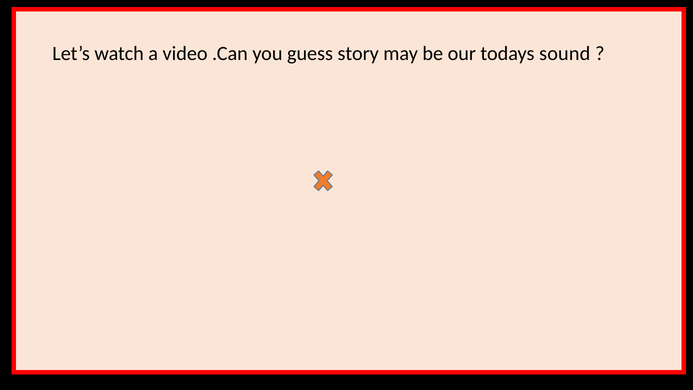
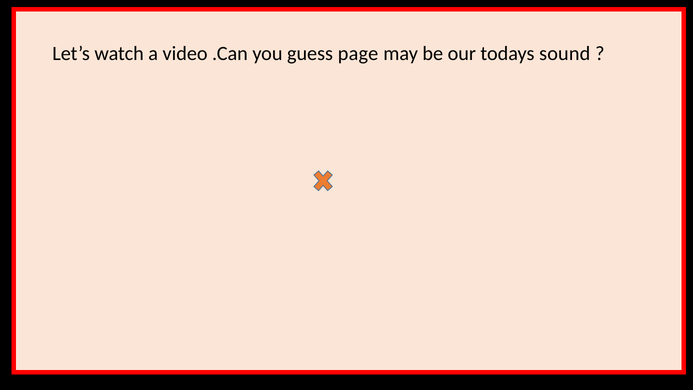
story: story -> page
